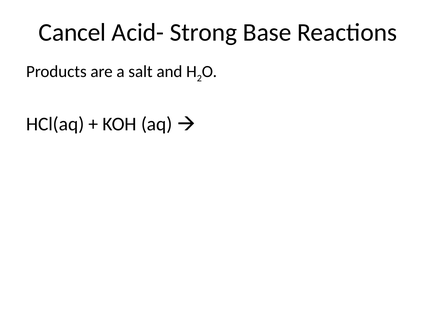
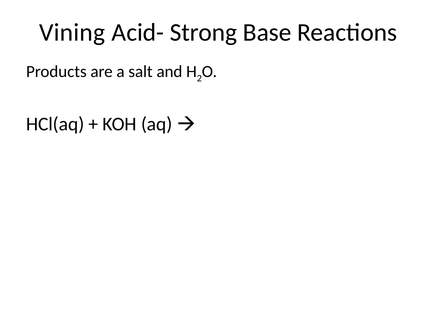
Cancel: Cancel -> Vining
